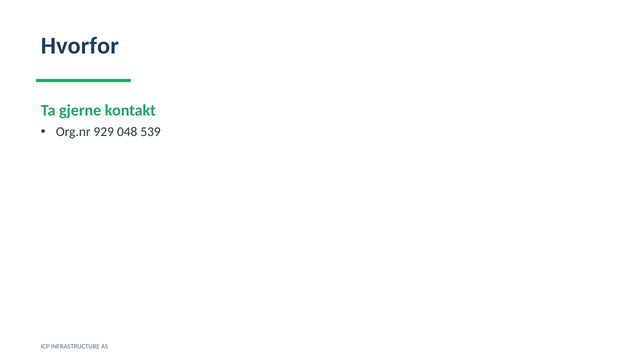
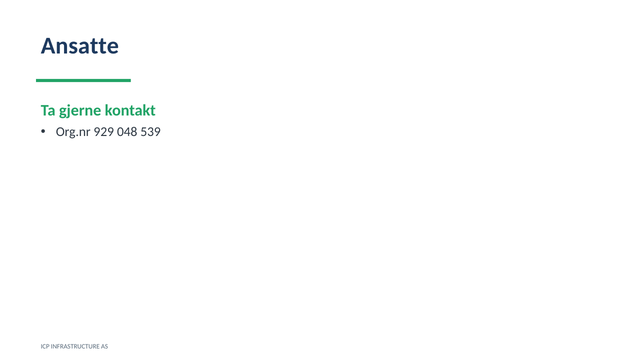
Hvorfor: Hvorfor -> Ansatte
